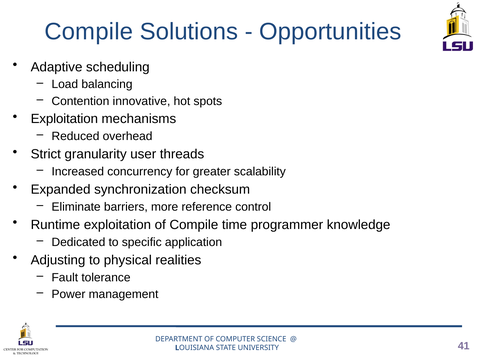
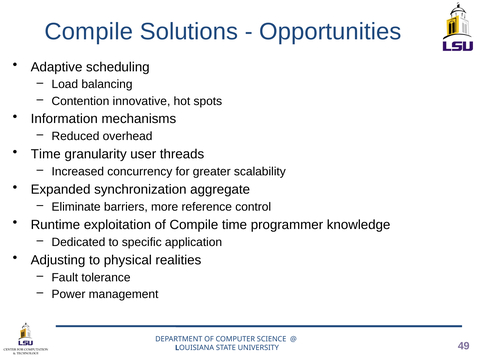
Exploitation at (64, 119): Exploitation -> Information
Strict at (46, 154): Strict -> Time
checksum: checksum -> aggregate
41: 41 -> 49
